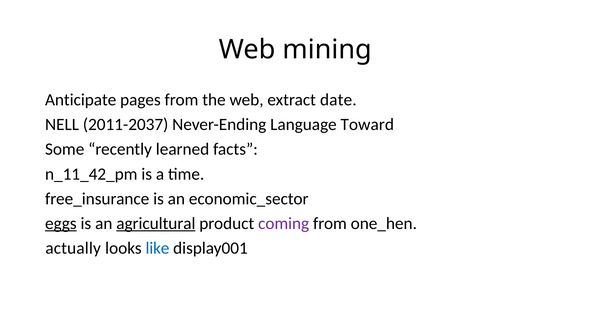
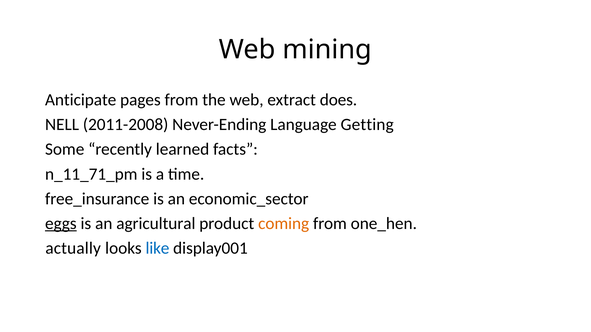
date: date -> does
2011-2037: 2011-2037 -> 2011-2008
Toward: Toward -> Getting
n_11_42_pm: n_11_42_pm -> n_11_71_pm
agricultural underline: present -> none
coming colour: purple -> orange
